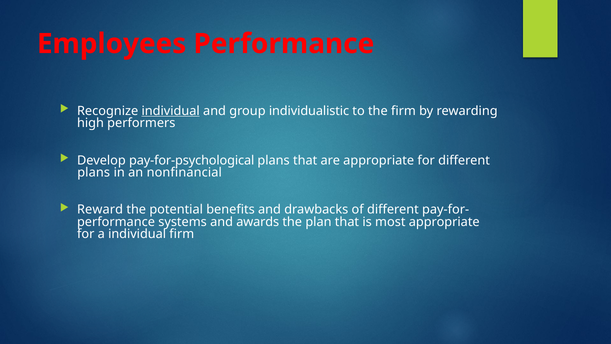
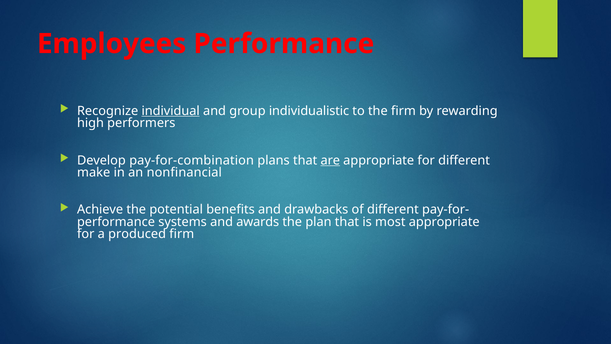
pay-for-psychological: pay-for-psychological -> pay-for-combination
are underline: none -> present
plans at (94, 172): plans -> make
Reward: Reward -> Achieve
a individual: individual -> produced
